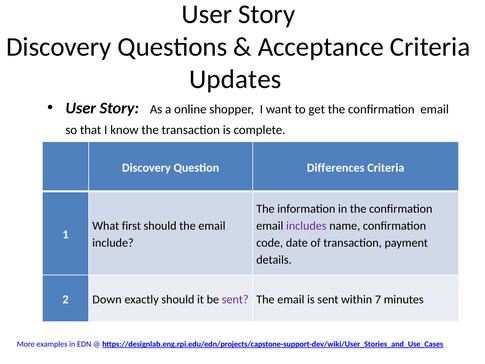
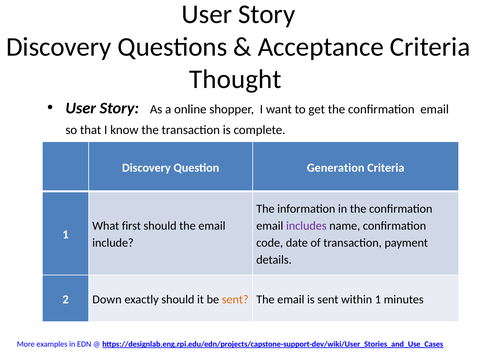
Updates: Updates -> Thought
Differences: Differences -> Generation
sent at (235, 299) colour: purple -> orange
within 7: 7 -> 1
